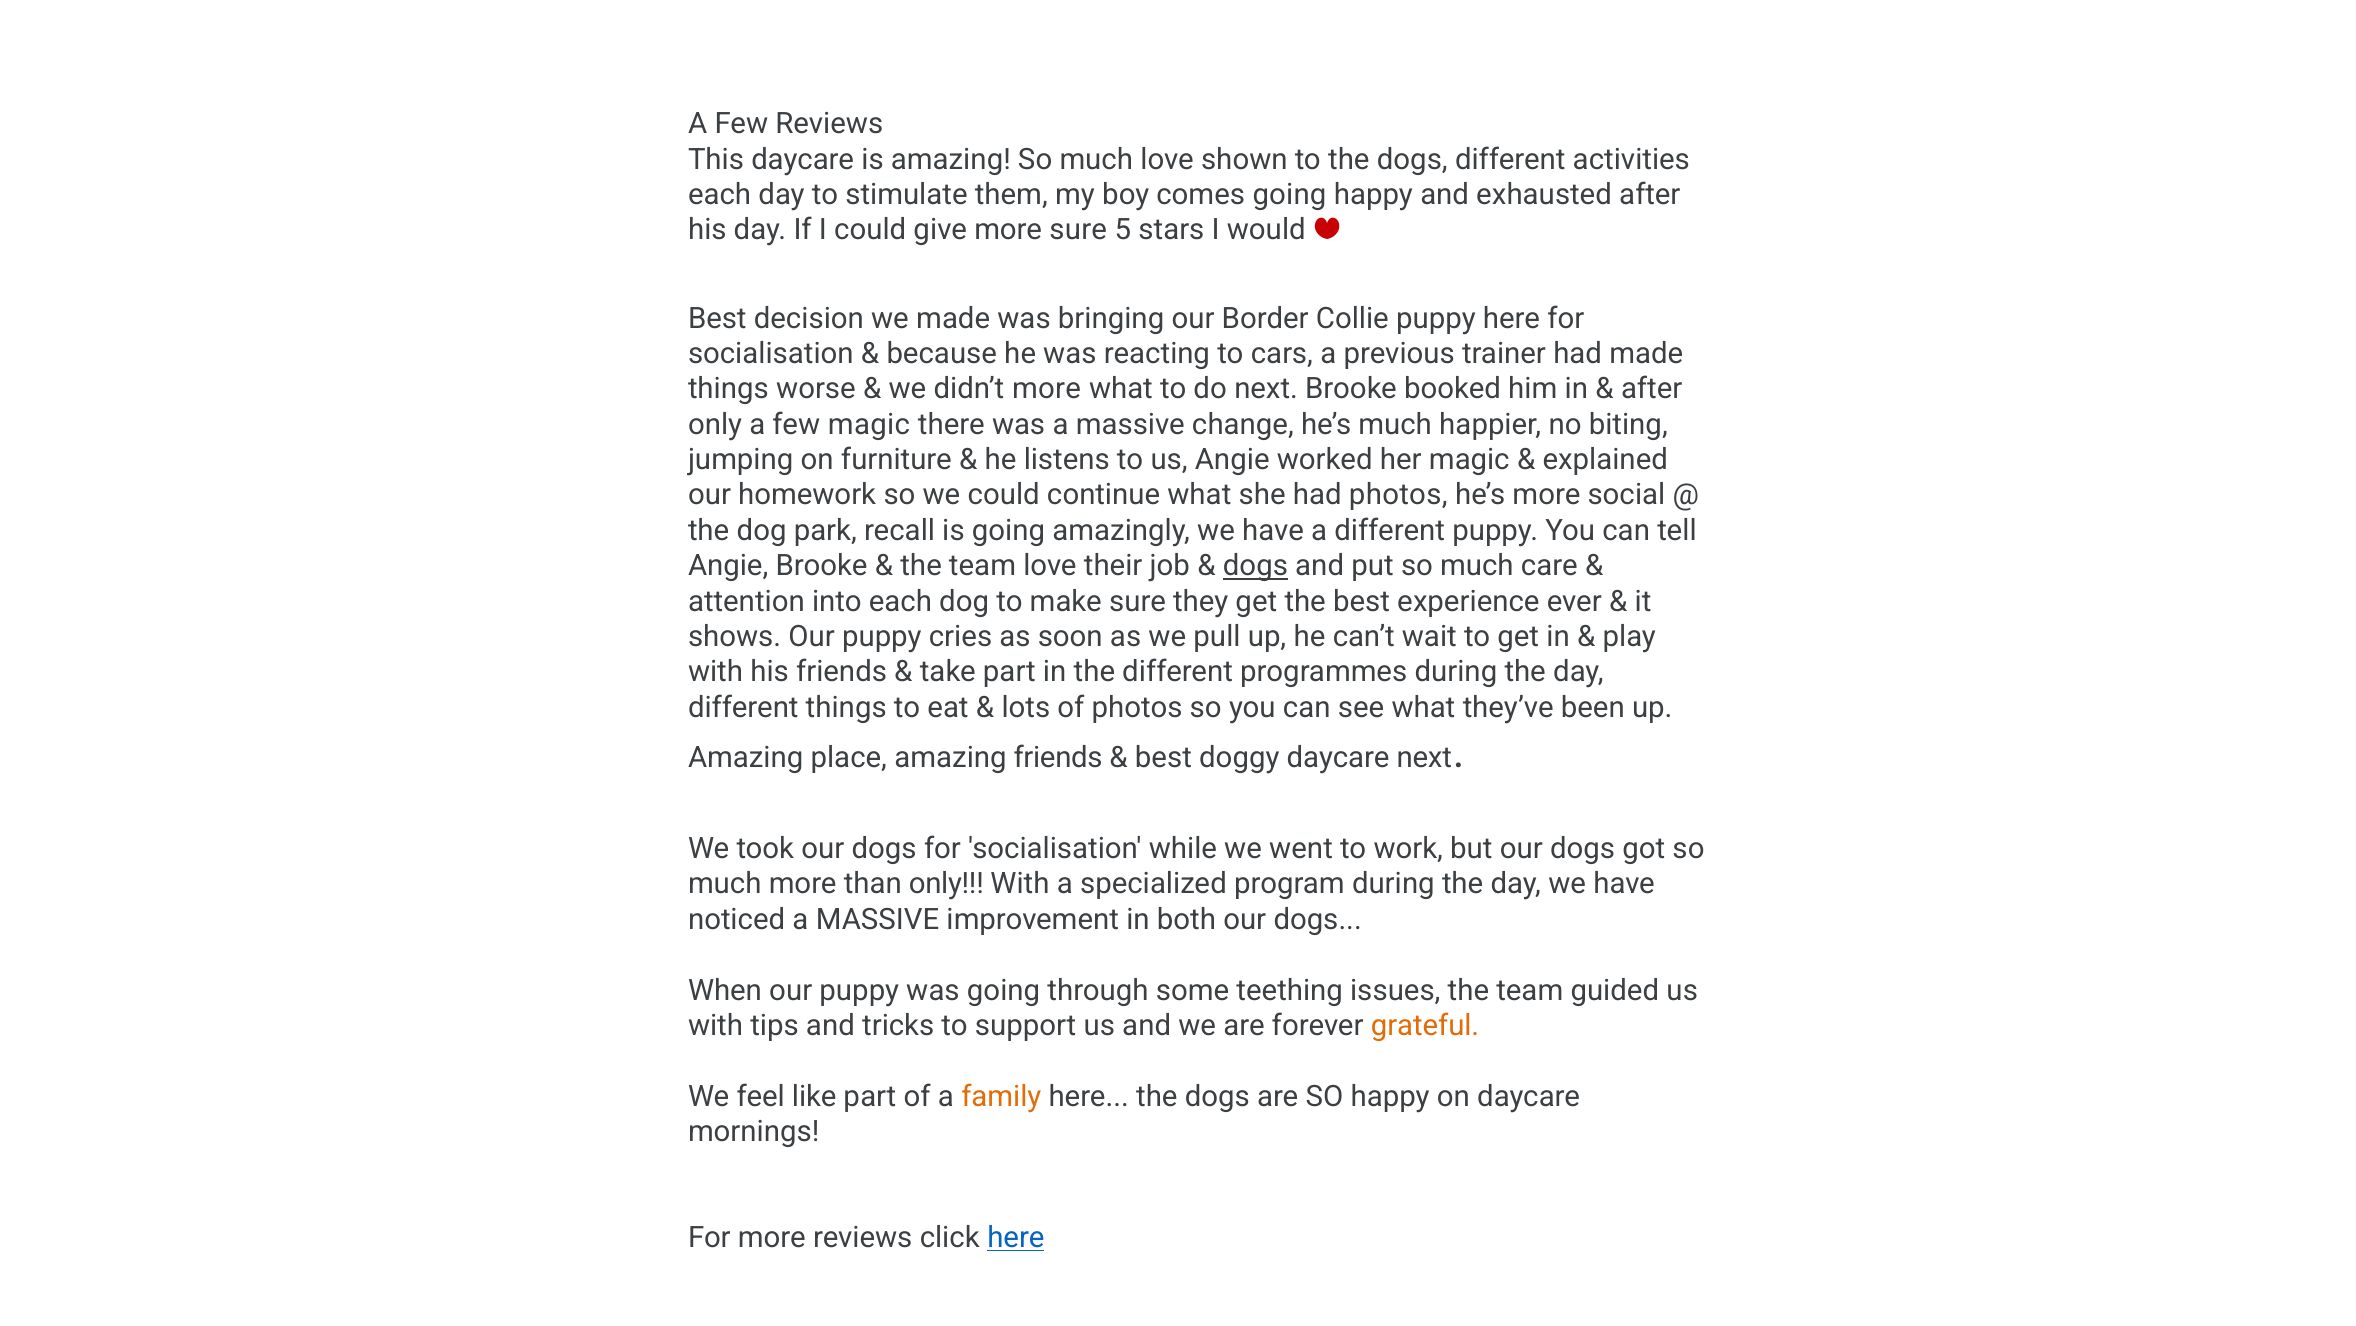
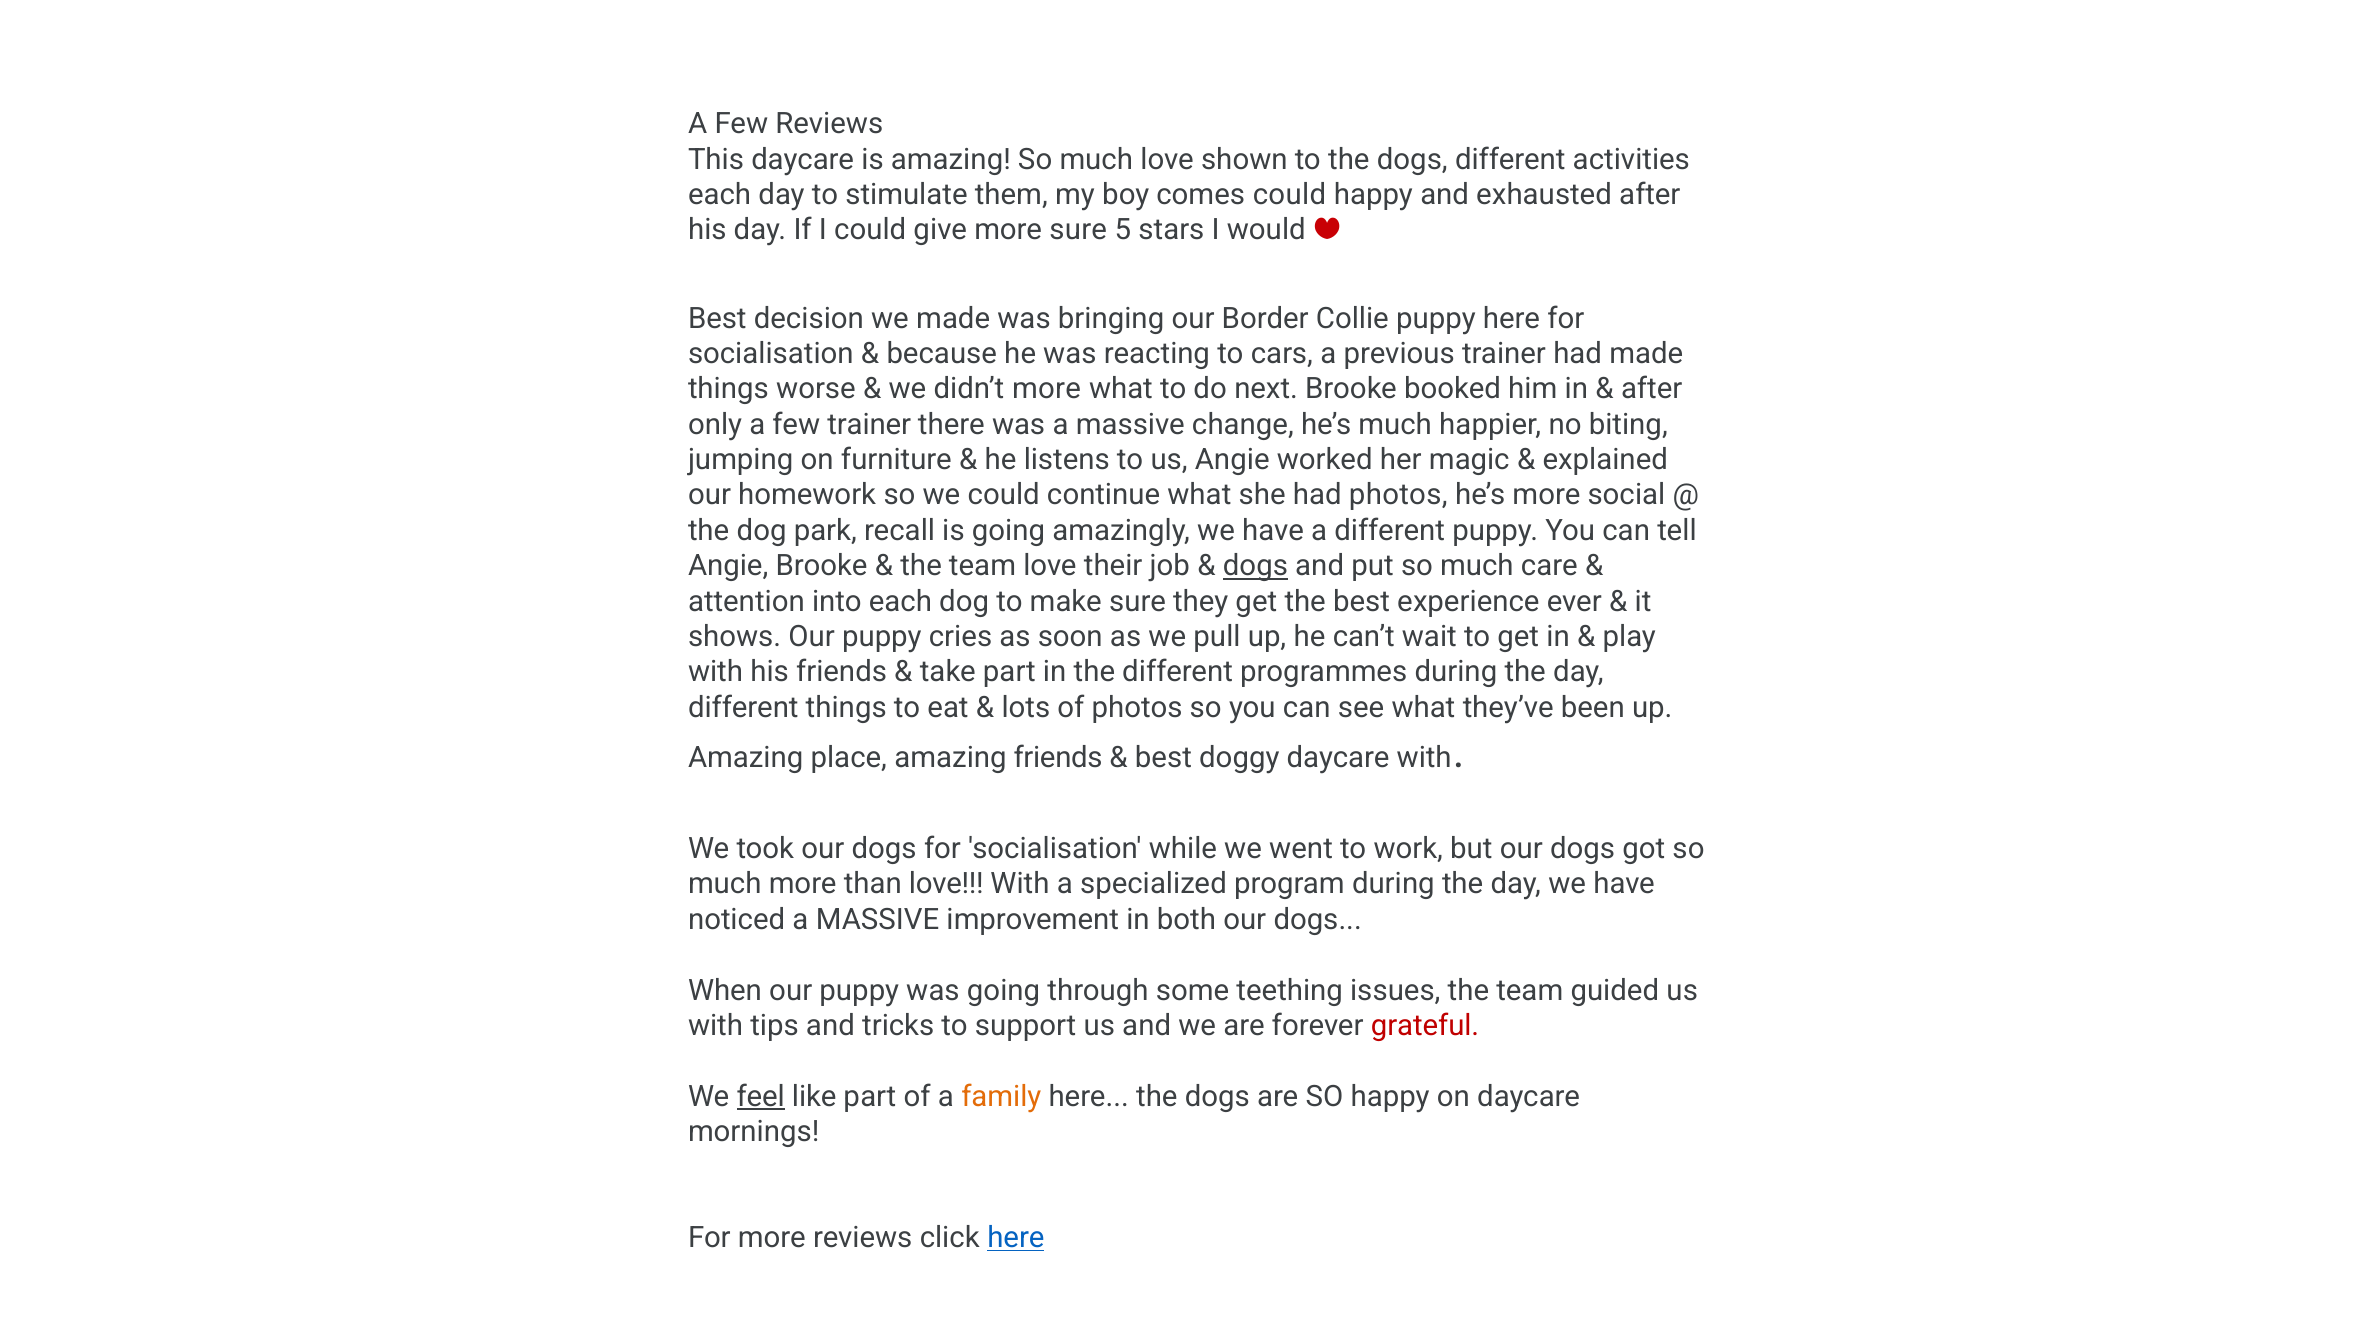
comes going: going -> could
few magic: magic -> trainer
daycare next: next -> with
than only: only -> love
grateful colour: orange -> red
feel underline: none -> present
